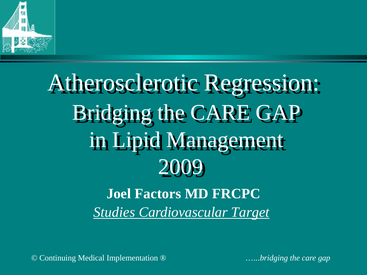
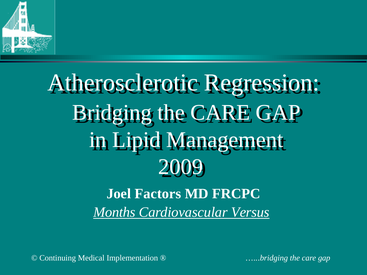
Studies: Studies -> Months
Target: Target -> Versus
